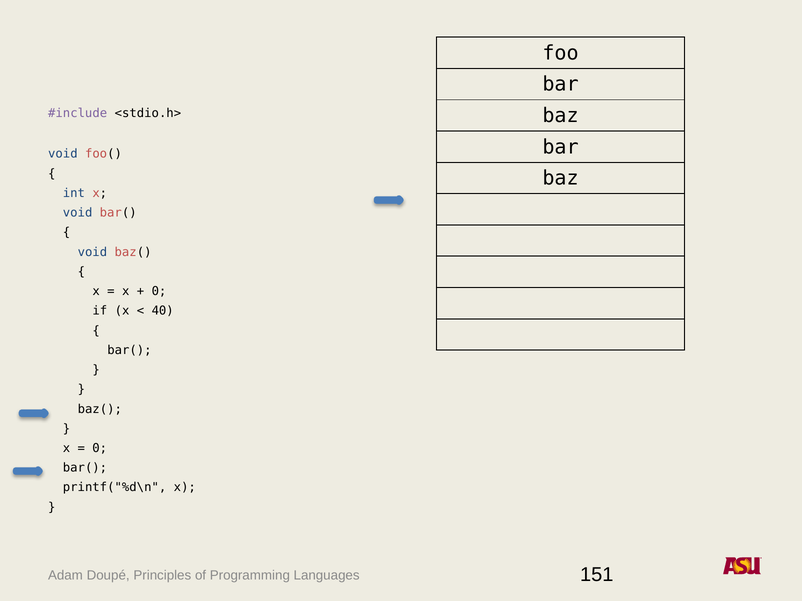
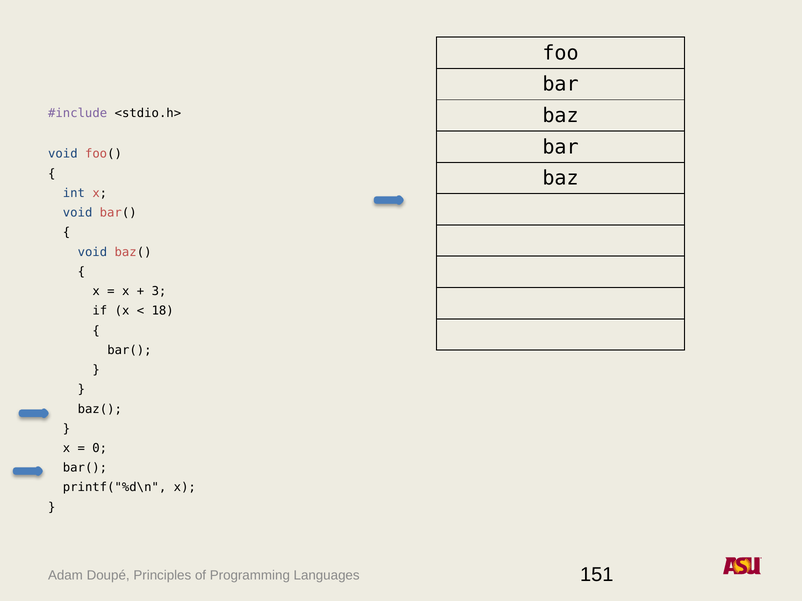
0 at (159, 291): 0 -> 3
40: 40 -> 18
